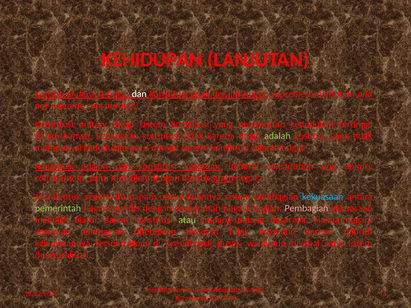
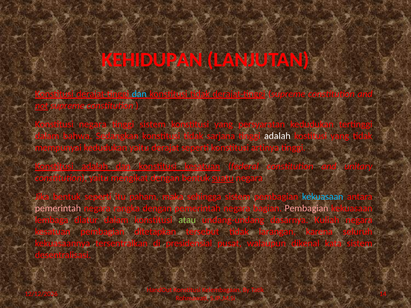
dan at (139, 94) colour: white -> light blue
not underline: none -> present
Konstitusi unitary: unitary -> negara
tidak karena: karena -> sarjana
adalah at (277, 136) colour: light green -> white
kedudukan asasi: asasi -> yaitu
sejarah: sejarah -> artinya
jalannya: jalannya -> sehingga
pemerintah at (58, 209) colour: light green -> pink
yuridis: yuridis -> rangka
menolak: menolak -> lembaga
Hanya: Hanya -> Kuliah
prosedur: prosedur -> larangan
satu: satu -> kata
